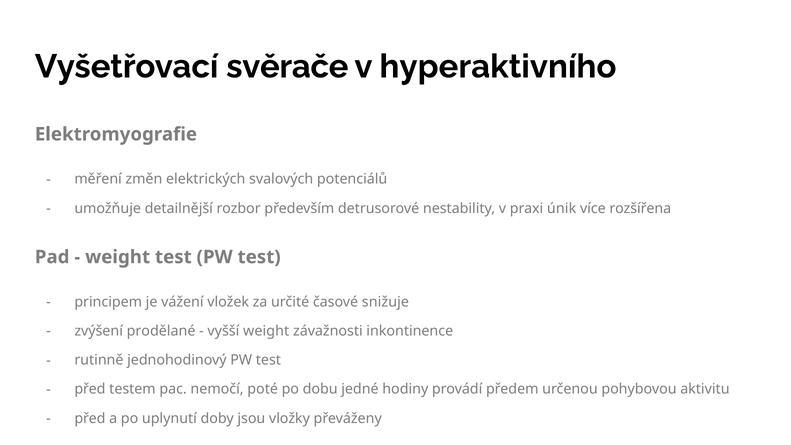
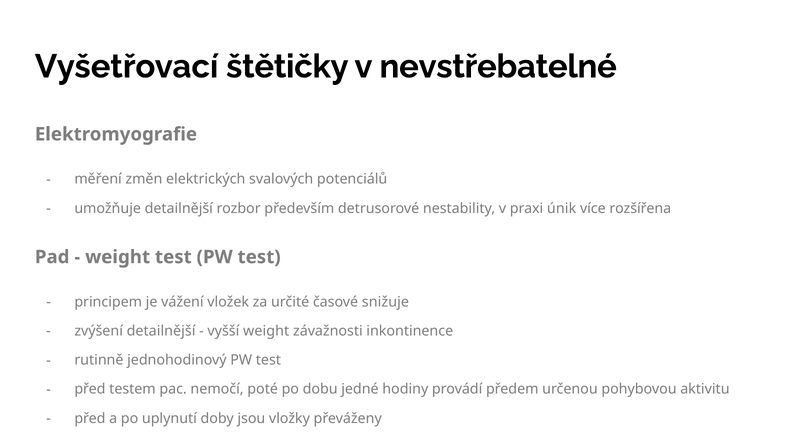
svěrače: svěrače -> štětičky
hyperaktivního: hyperaktivního -> nevstřebatelné
zvýšení prodělané: prodělané -> detailnější
